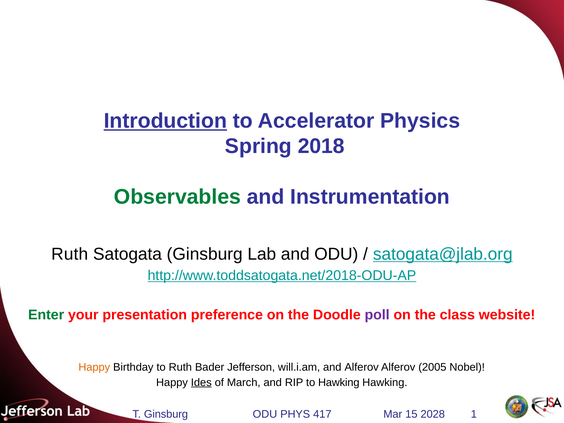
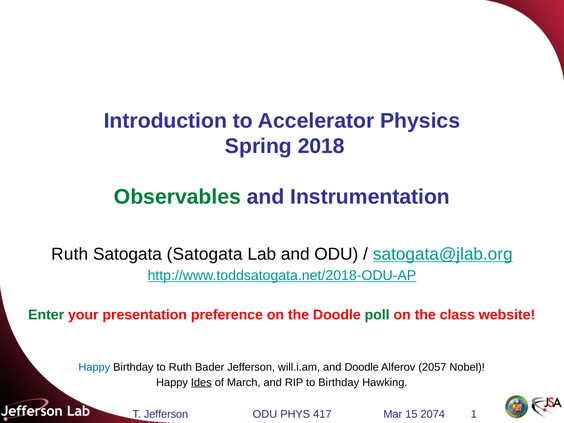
Introduction underline: present -> none
Satogata Ginsburg: Ginsburg -> Satogata
poll colour: purple -> green
Happy at (94, 367) colour: orange -> blue
and Alferov: Alferov -> Doodle
2005: 2005 -> 2057
to Hawking: Hawking -> Birthday
Ginsburg at (166, 414): Ginsburg -> Jefferson
2028: 2028 -> 2074
